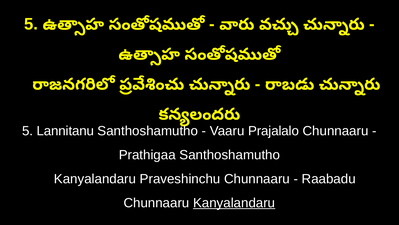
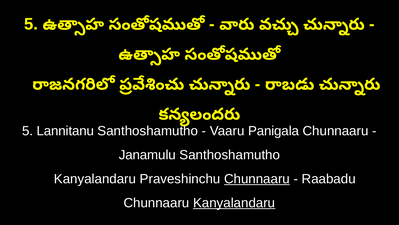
Prajalalo: Prajalalo -> Panigala
Prathigaa: Prathigaa -> Janamulu
Chunnaaru at (257, 178) underline: none -> present
